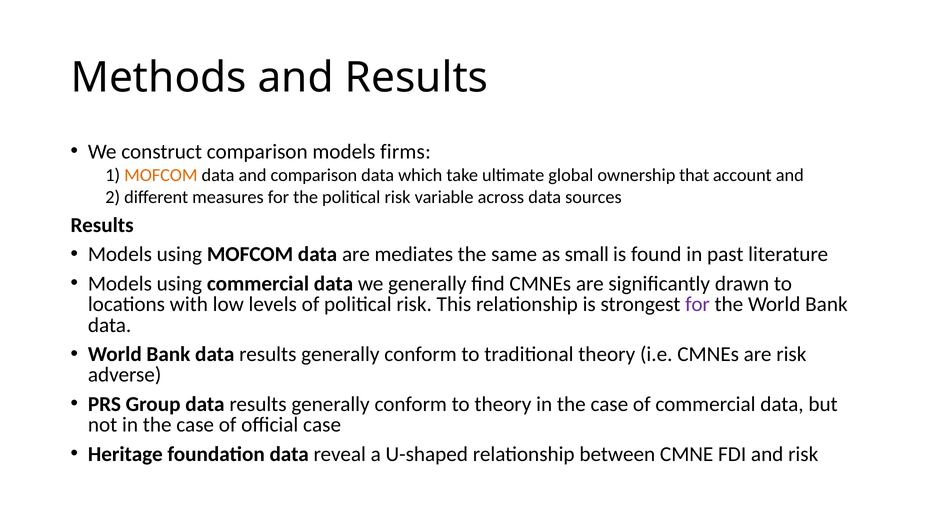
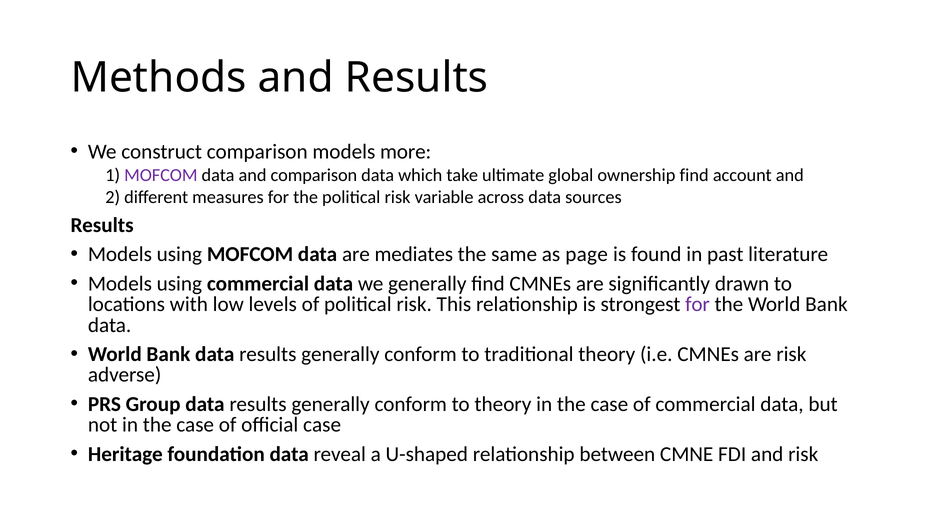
firms: firms -> more
MOFCOM at (161, 175) colour: orange -> purple
ownership that: that -> find
small: small -> page
